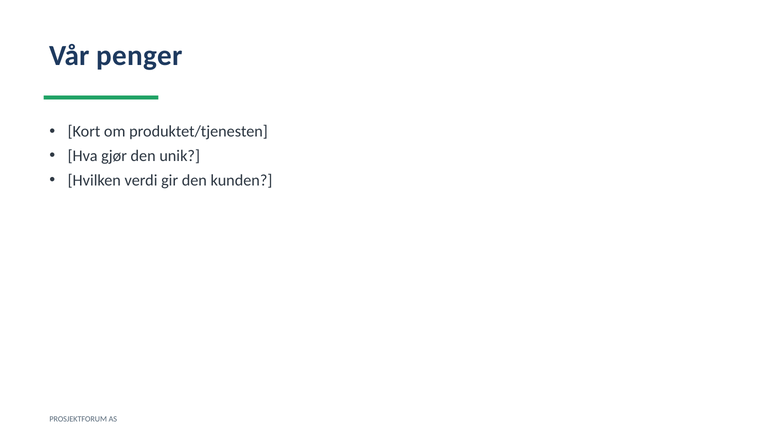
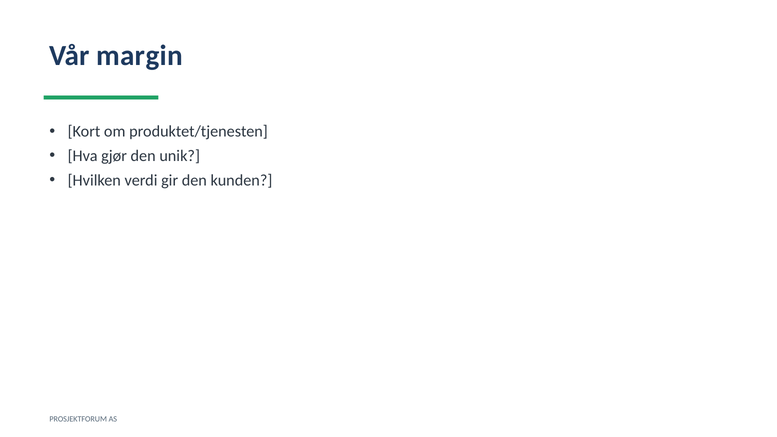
penger: penger -> margin
